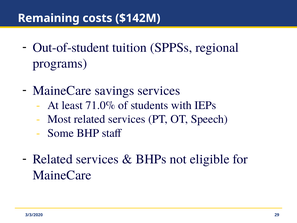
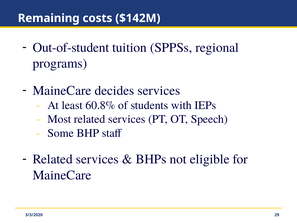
savings: savings -> decides
71.0%: 71.0% -> 60.8%
